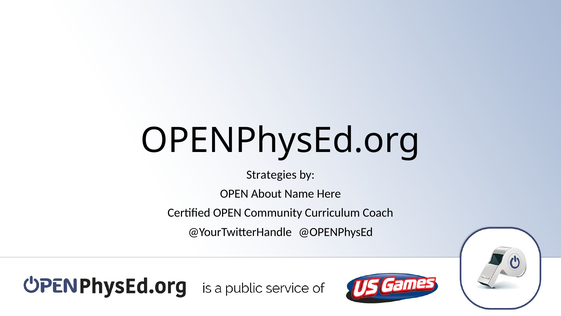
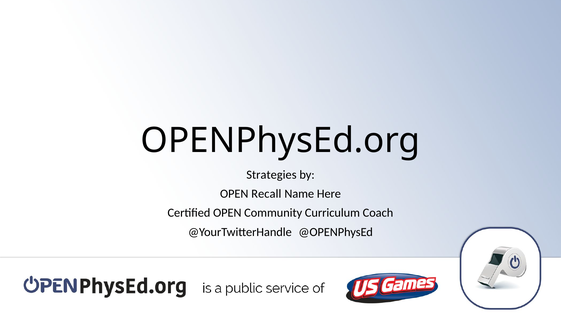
About: About -> Recall
